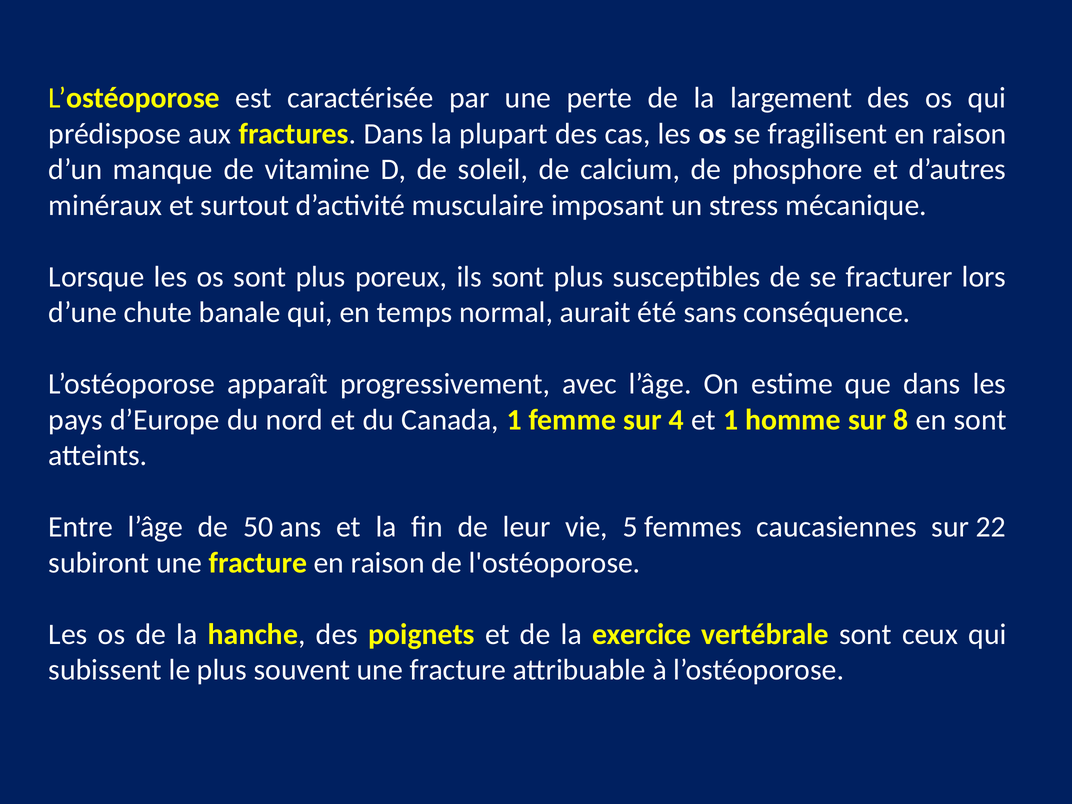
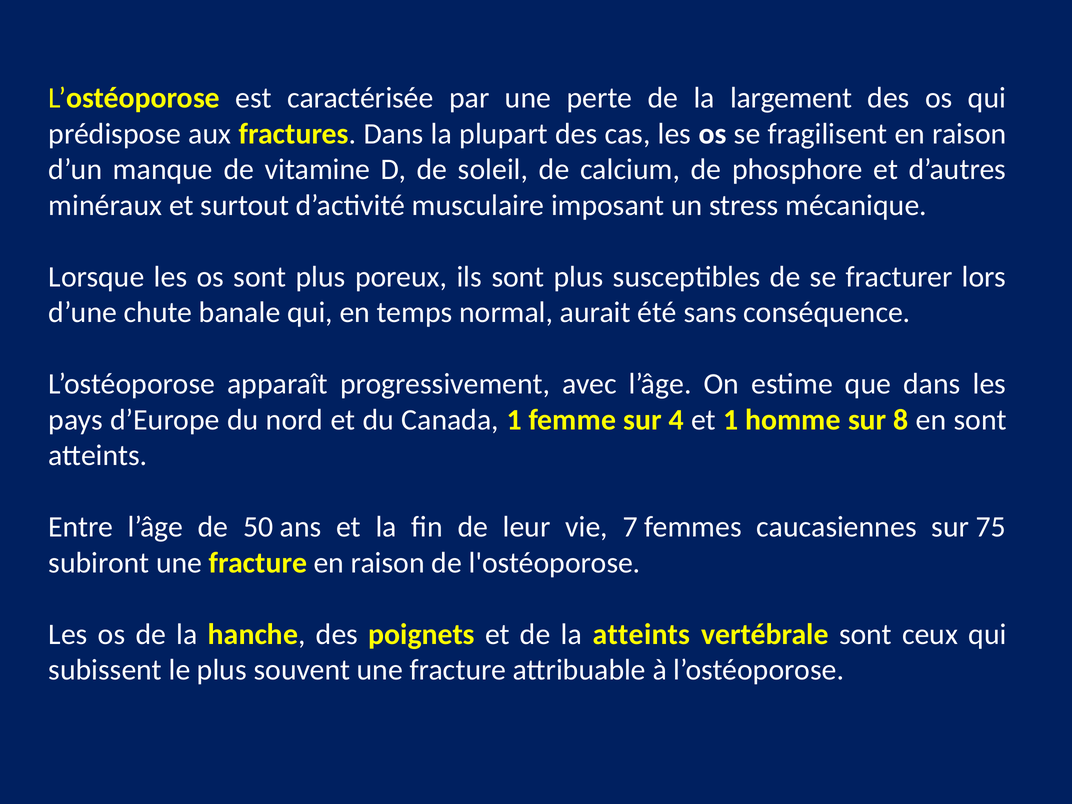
5: 5 -> 7
22: 22 -> 75
la exercice: exercice -> atteints
